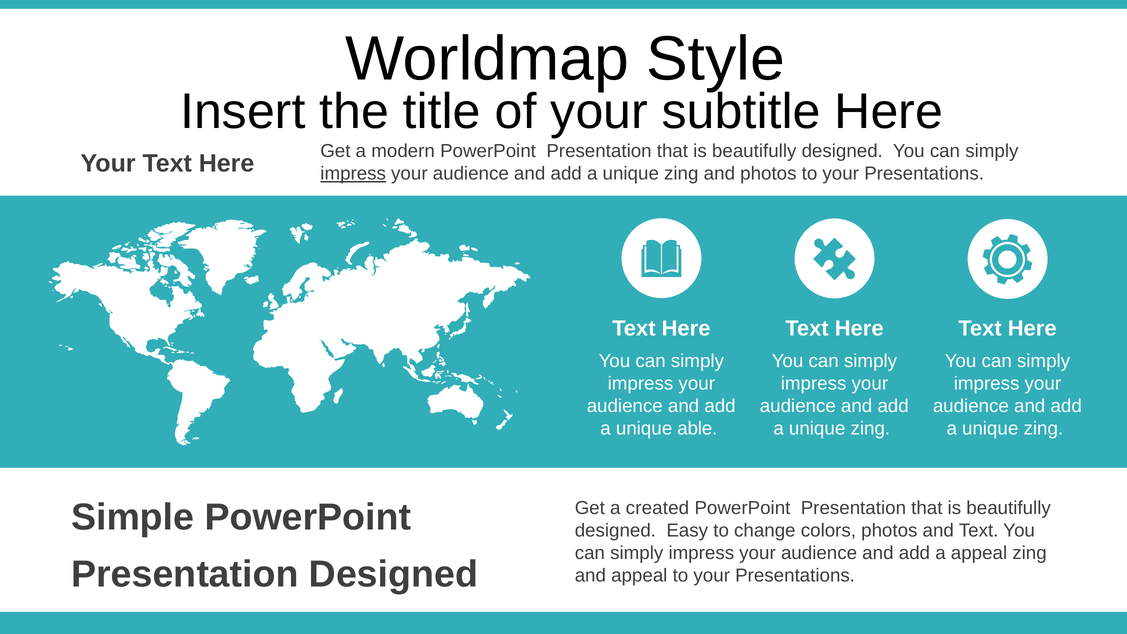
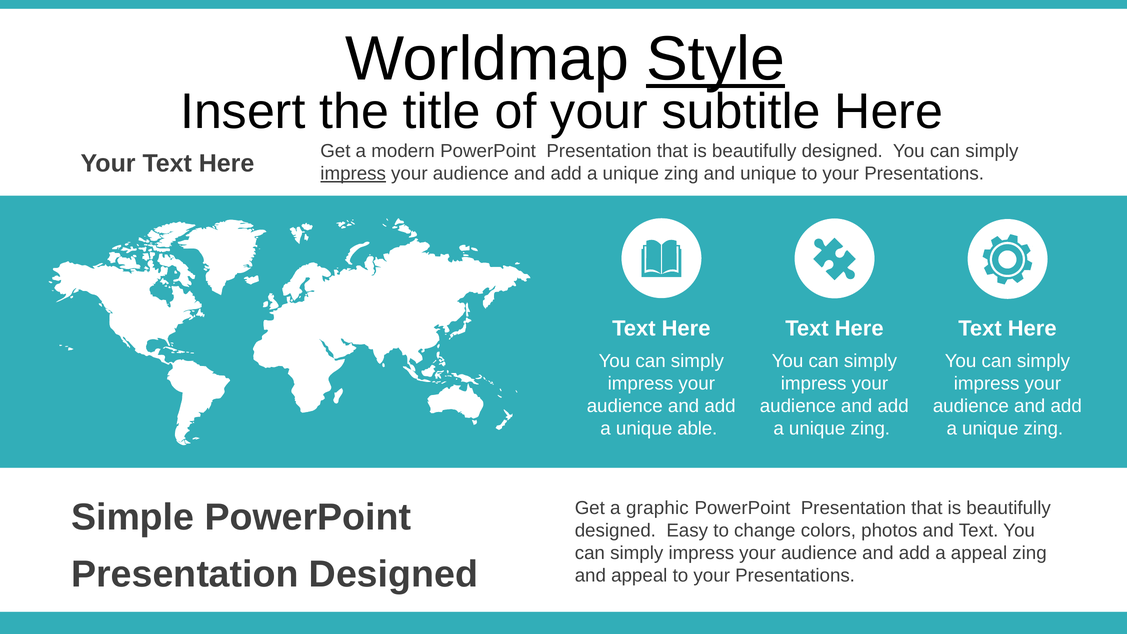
Style underline: none -> present
and photos: photos -> unique
created: created -> graphic
